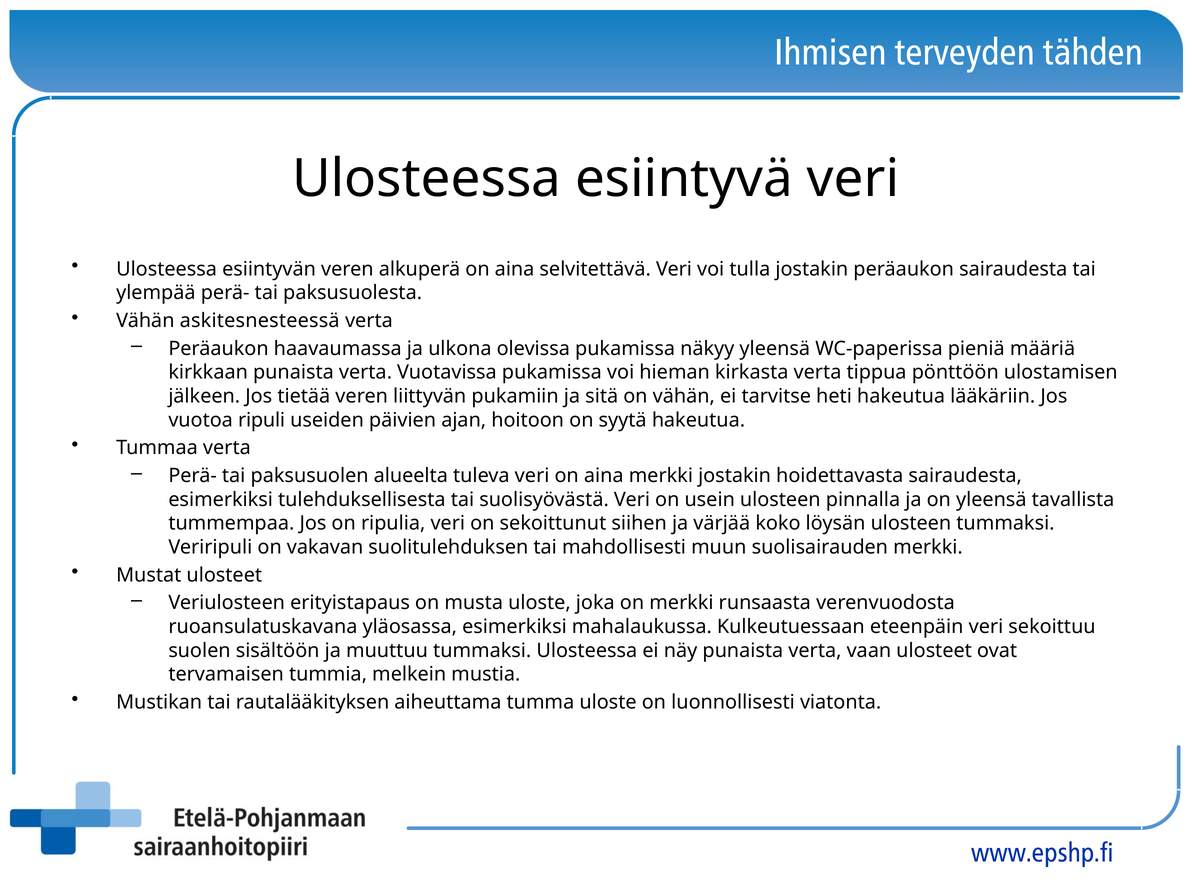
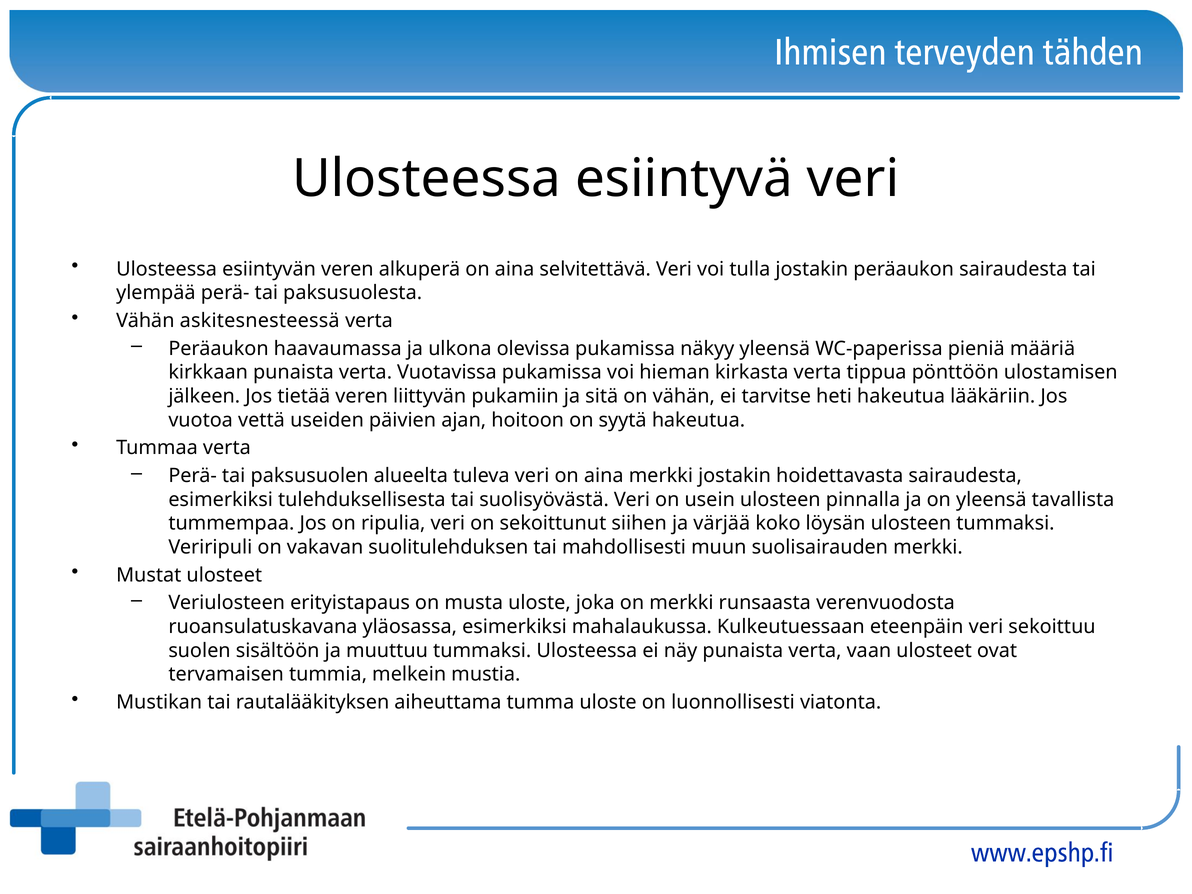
ripuli: ripuli -> vettä
